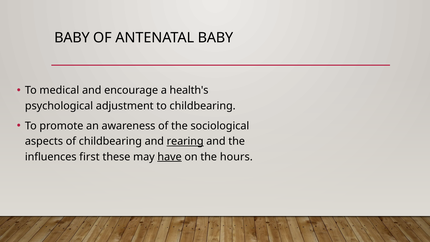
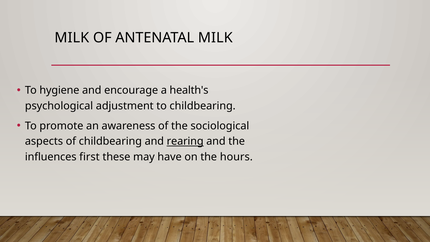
BABY at (72, 38): BABY -> MILK
ANTENATAL BABY: BABY -> MILK
medical: medical -> hygiene
have underline: present -> none
